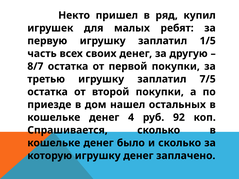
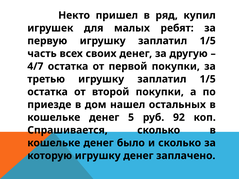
8/7: 8/7 -> 4/7
третью игрушку заплатил 7/5: 7/5 -> 1/5
4: 4 -> 5
